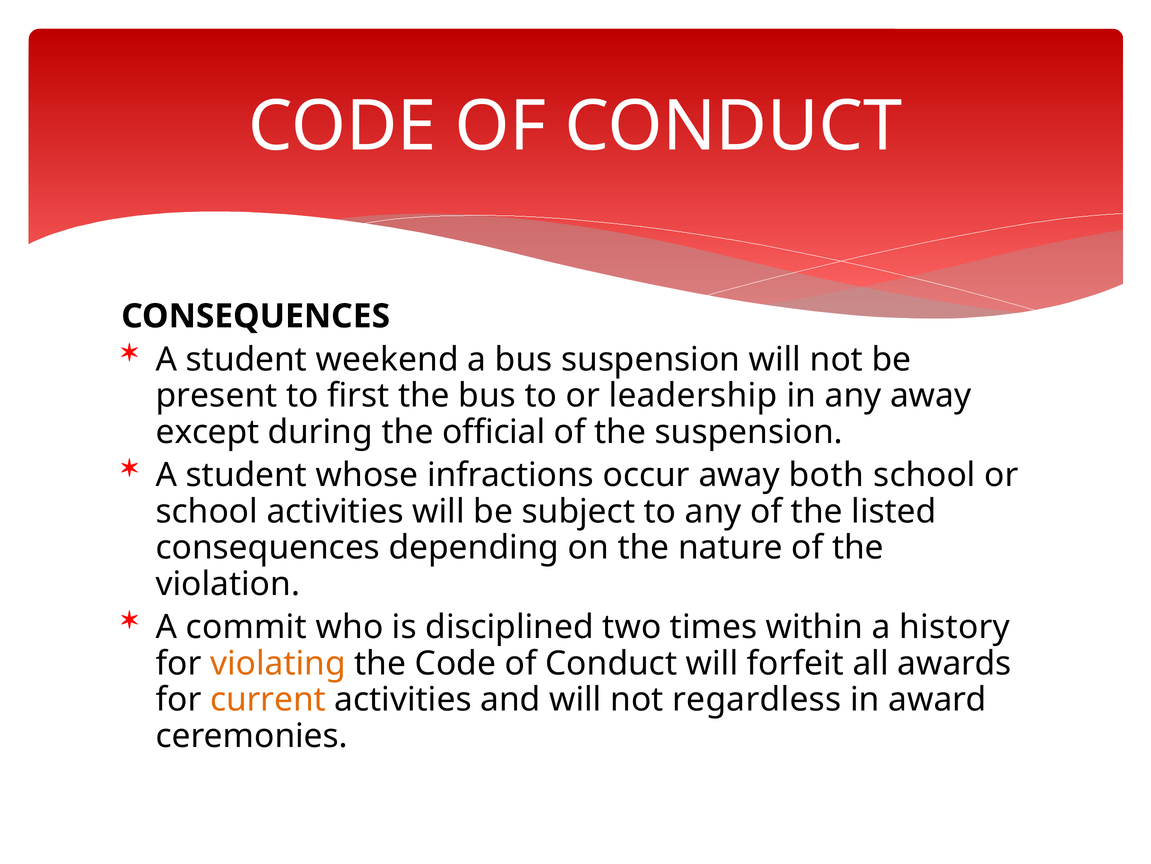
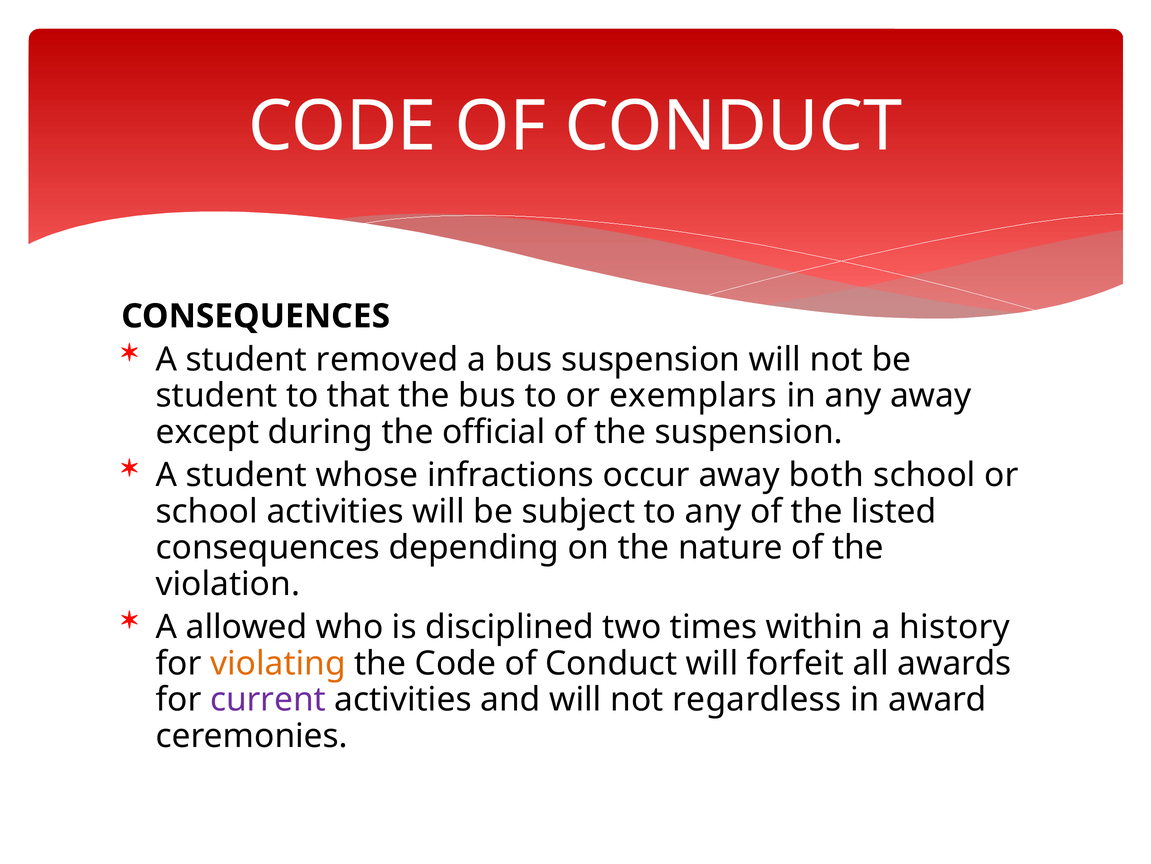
weekend: weekend -> removed
present at (217, 395): present -> student
first: first -> that
leadership: leadership -> exemplars
commit: commit -> allowed
current colour: orange -> purple
